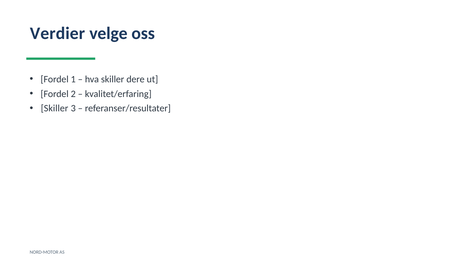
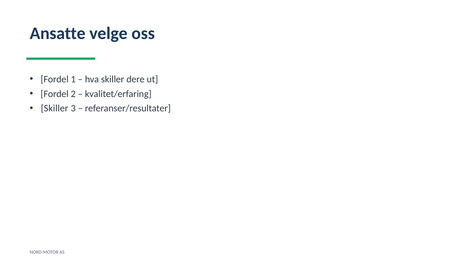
Verdier: Verdier -> Ansatte
